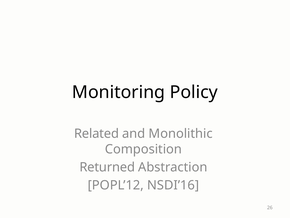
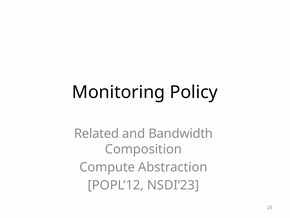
Monolithic: Monolithic -> Bandwidth
Returned: Returned -> Compute
NSDI’16: NSDI’16 -> NSDI’23
